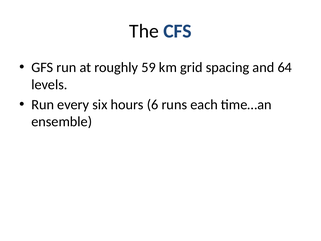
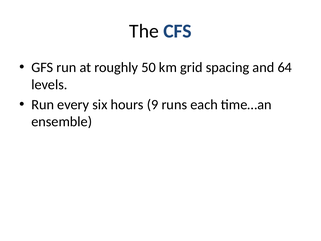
59: 59 -> 50
6: 6 -> 9
